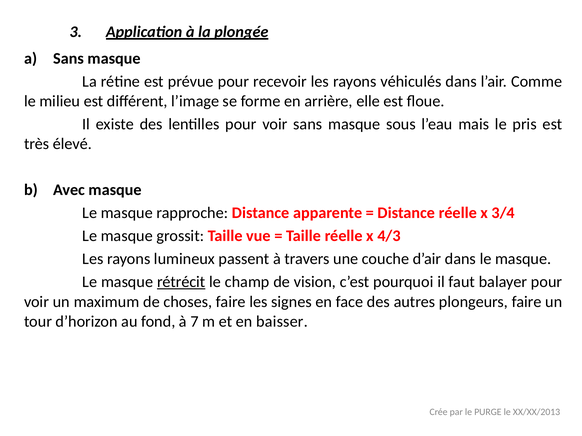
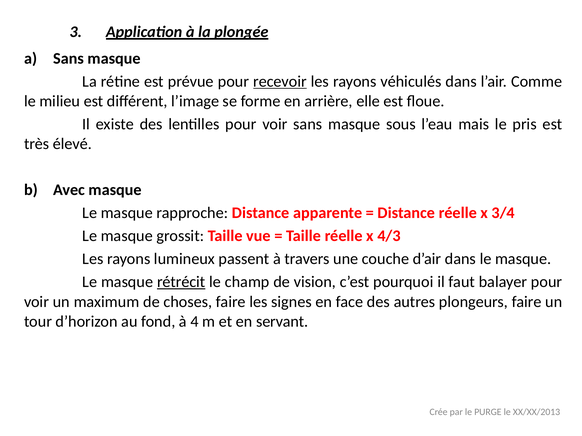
recevoir underline: none -> present
7: 7 -> 4
baisser: baisser -> servant
